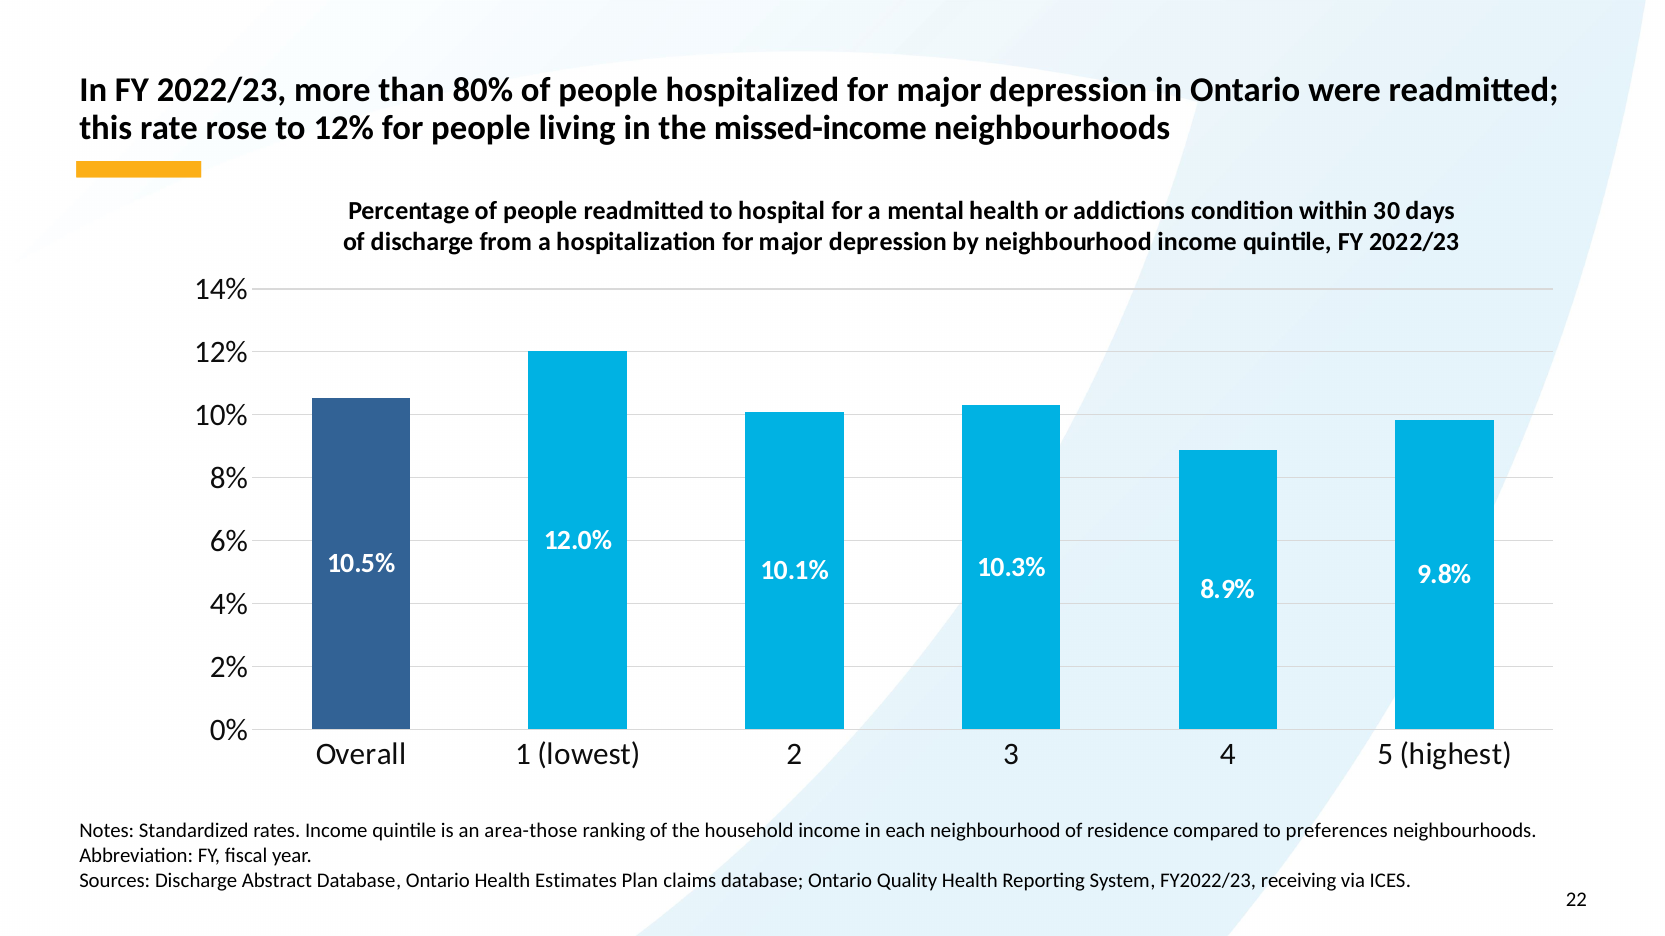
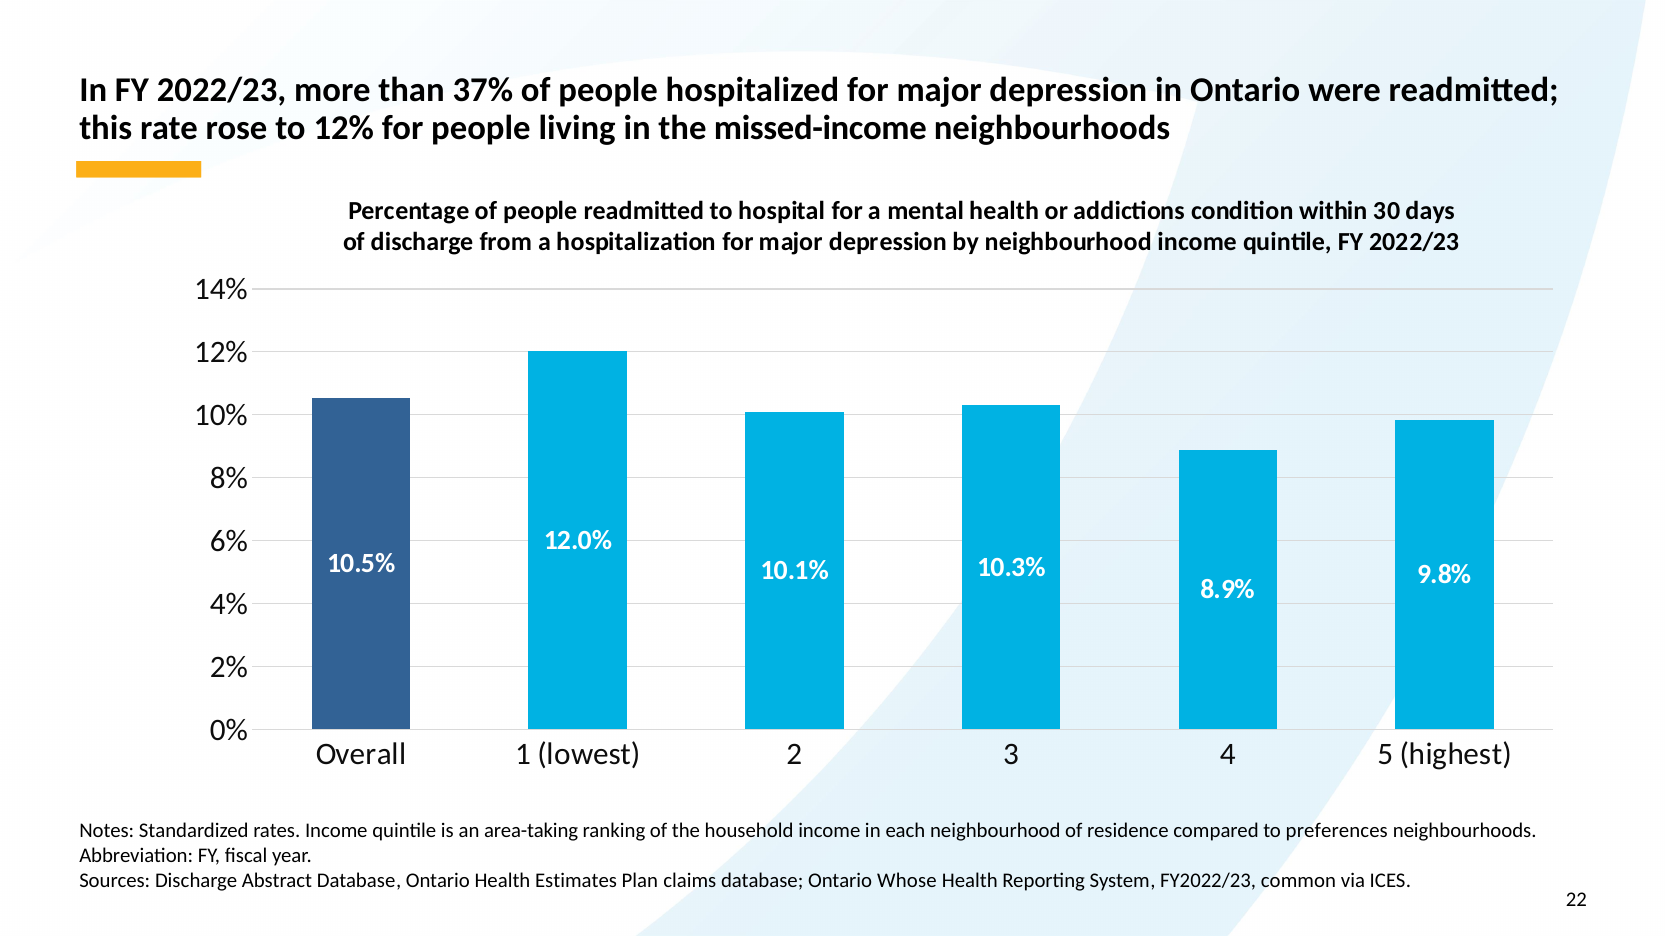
80%: 80% -> 37%
area-those: area-those -> area-taking
Quality: Quality -> Whose
receiving: receiving -> common
